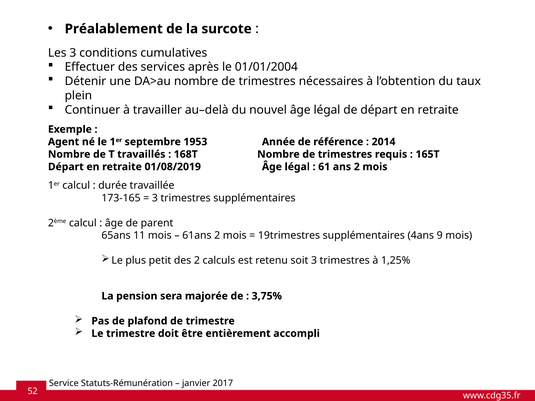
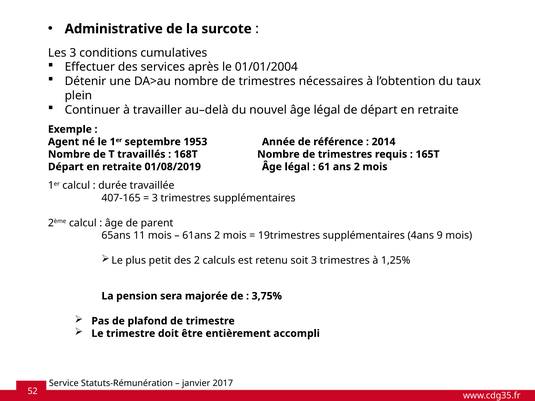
Préalablement: Préalablement -> Administrative
173-165: 173-165 -> 407-165
